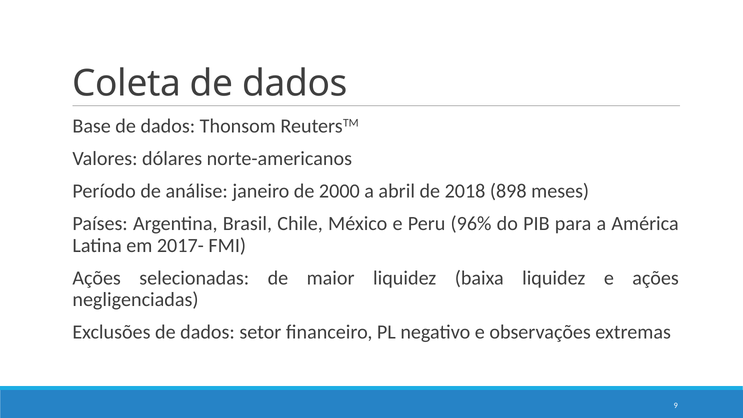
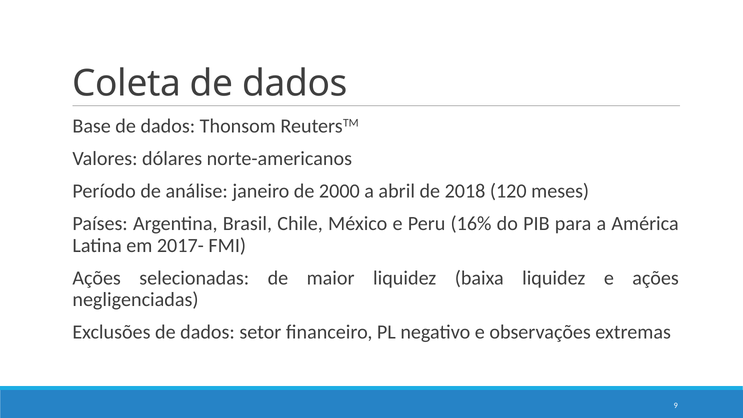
898: 898 -> 120
96%: 96% -> 16%
